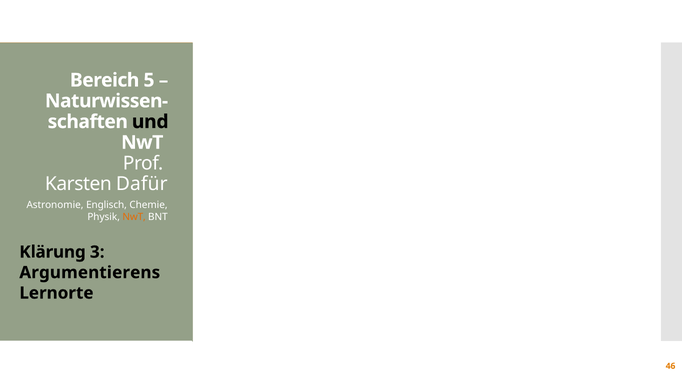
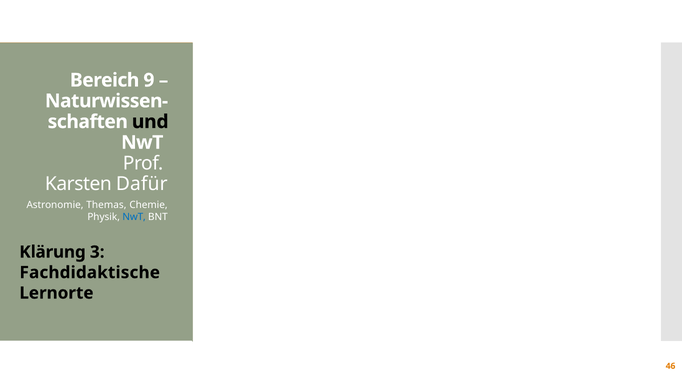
5: 5 -> 9
Englisch: Englisch -> Themas
NwT at (134, 217) colour: orange -> blue
Argumentierens: Argumentierens -> Fachdidaktische
